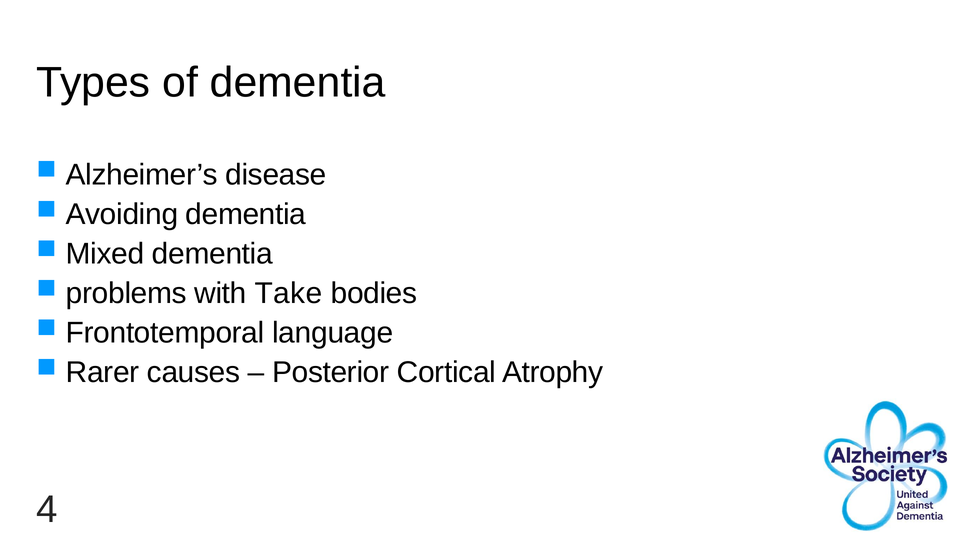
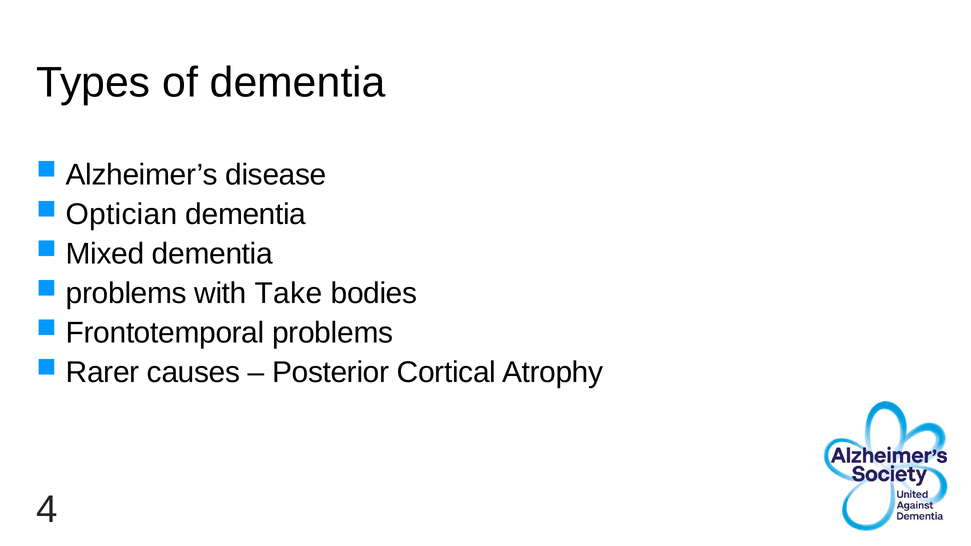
Avoiding: Avoiding -> Optician
Frontotemporal language: language -> problems
